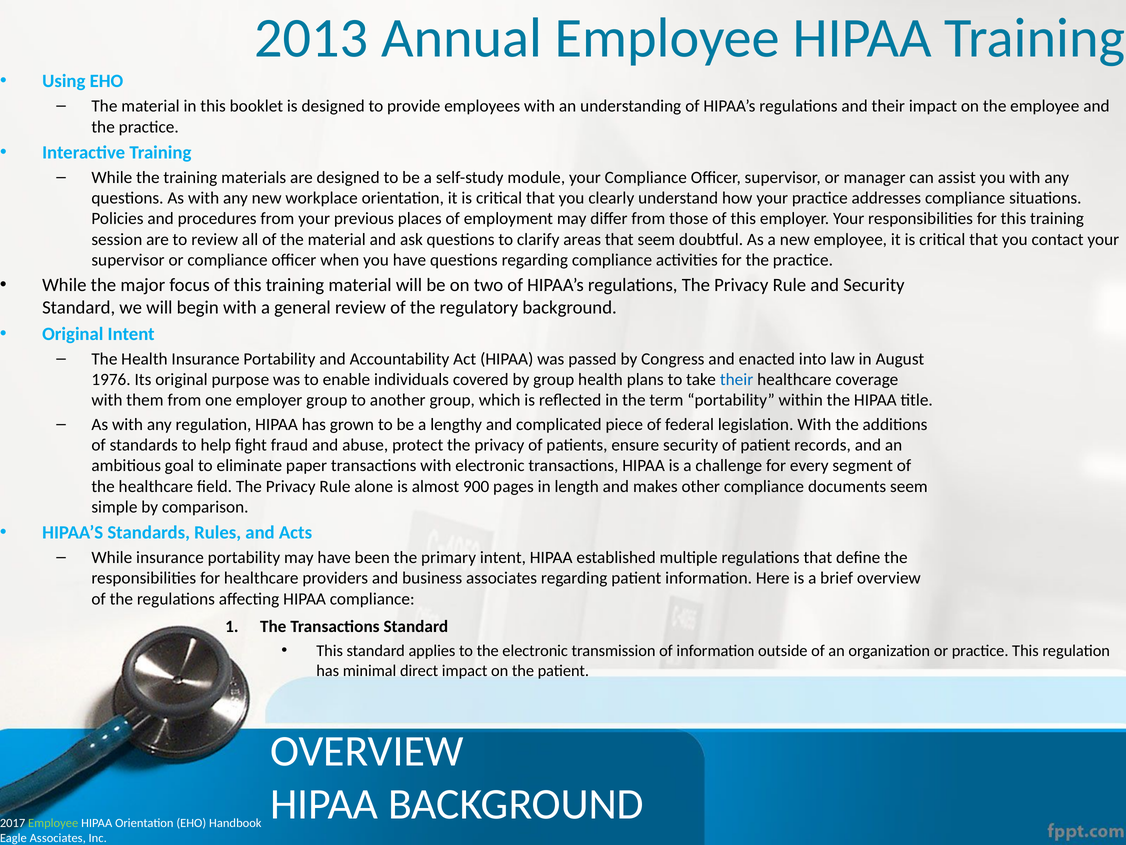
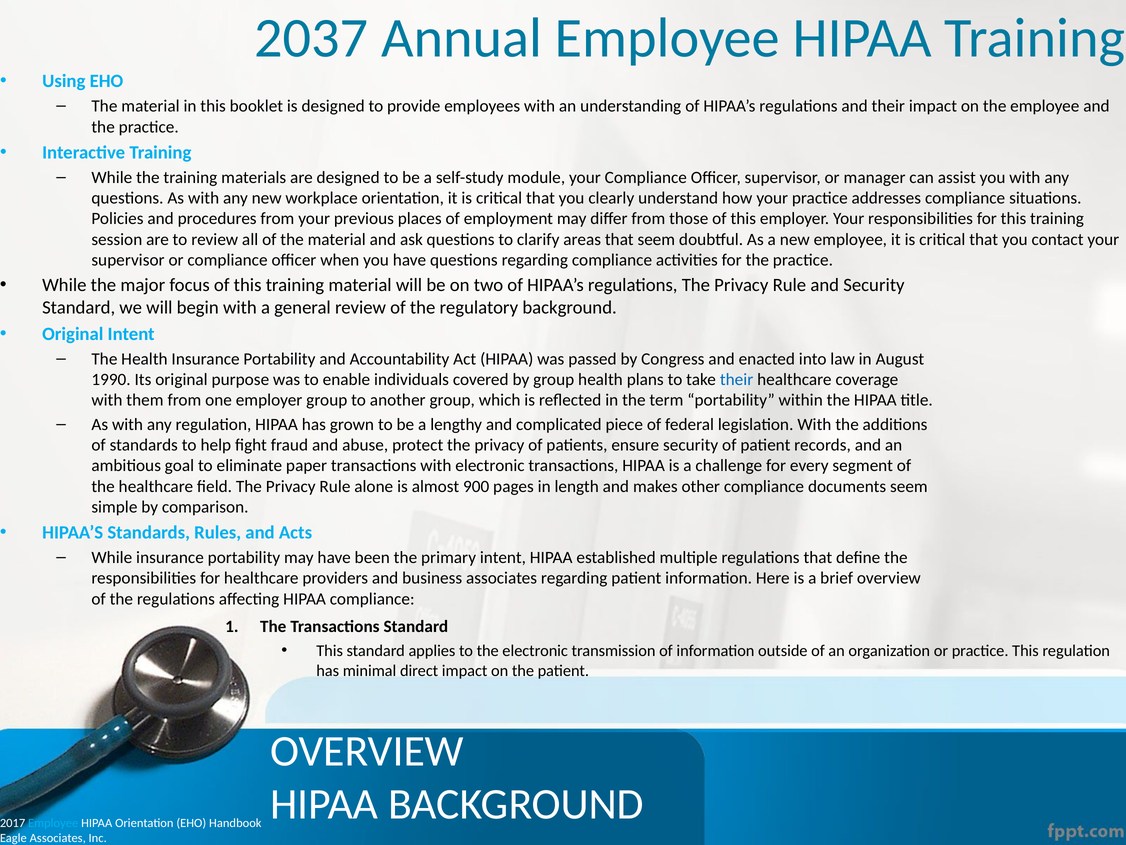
2013: 2013 -> 2037
1976: 1976 -> 1990
Employee at (53, 823) colour: light green -> light blue
